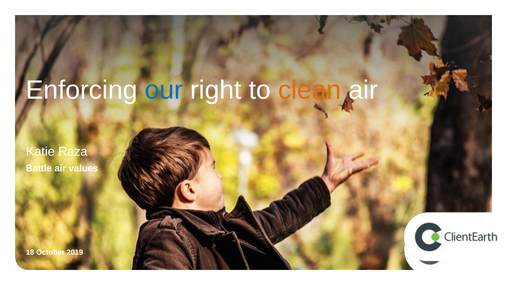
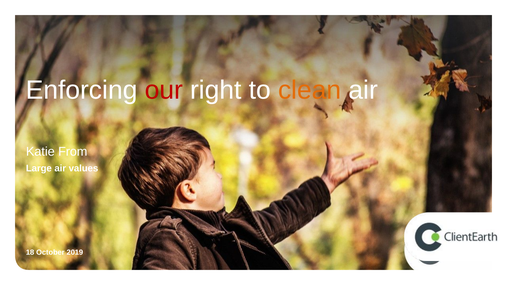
our colour: blue -> red
Raza: Raza -> From
Battle: Battle -> Large
